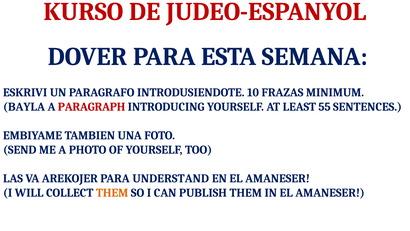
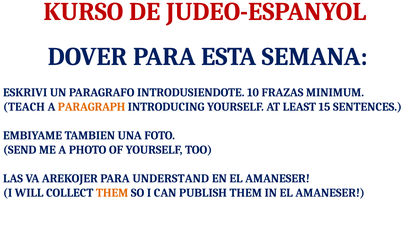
BAYLA: BAYLA -> TEACH
PARAGRAPH colour: red -> orange
55: 55 -> 15
